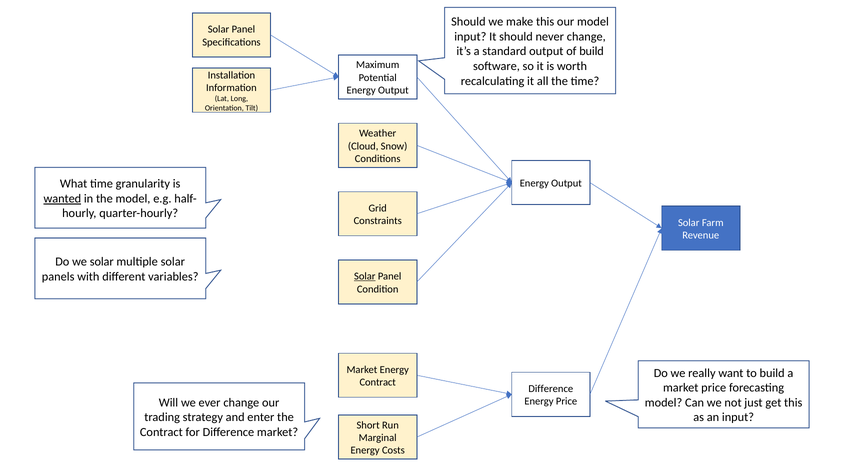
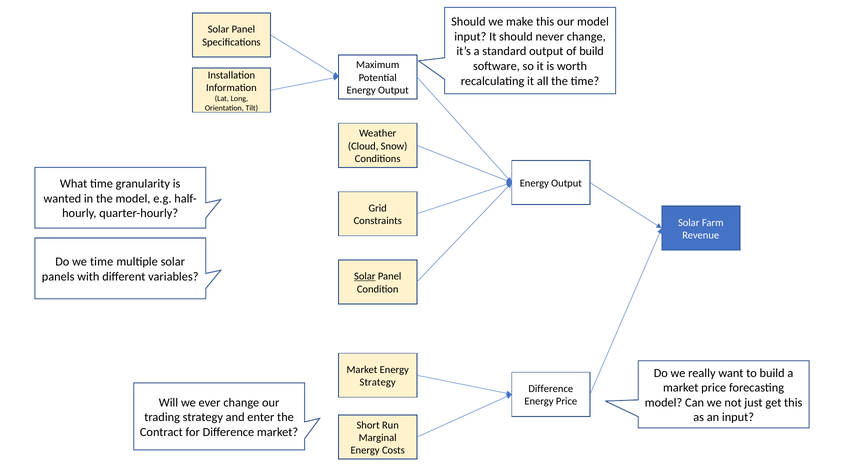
wanted underline: present -> none
we solar: solar -> time
Contract at (378, 382): Contract -> Strategy
